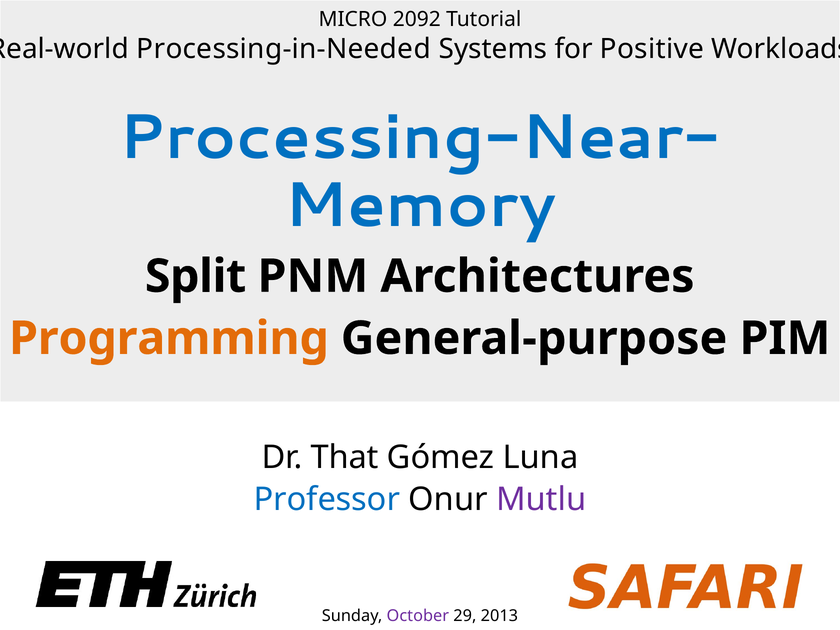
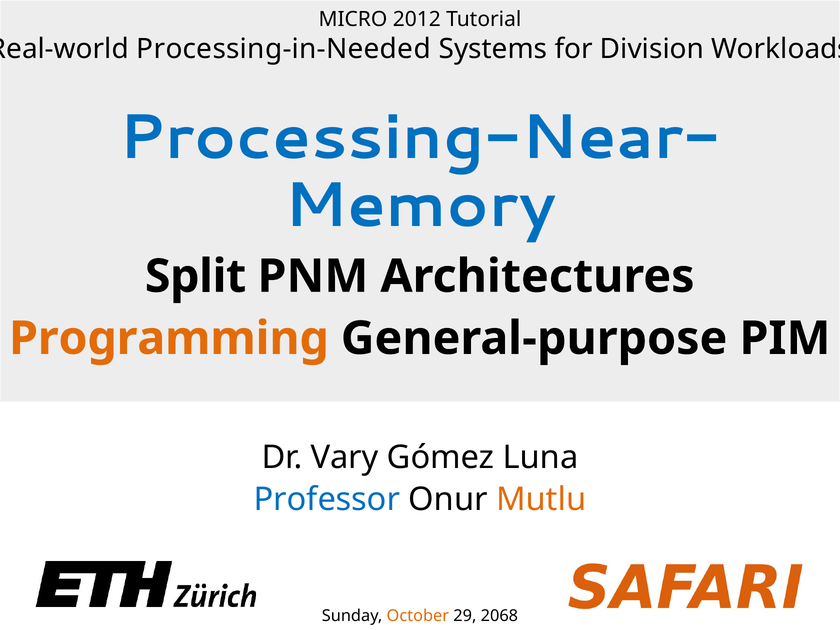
2092: 2092 -> 2012
Positive: Positive -> Division
That: That -> Vary
Mutlu colour: purple -> orange
October colour: purple -> orange
2013: 2013 -> 2068
